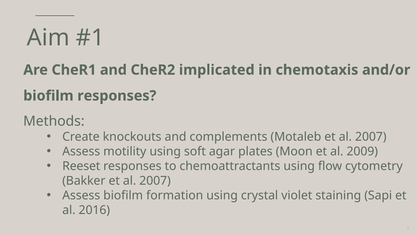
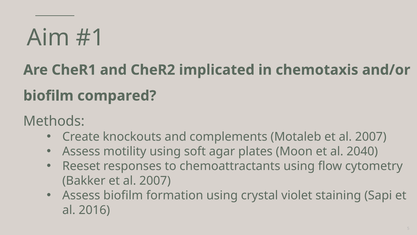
biofilm responses: responses -> compared
2009: 2009 -> 2040
